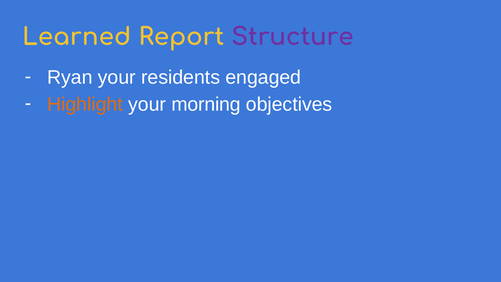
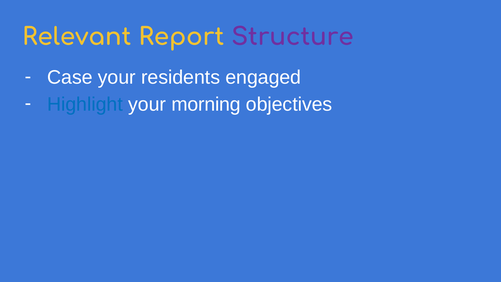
Learned: Learned -> Relevant
Ryan: Ryan -> Case
Highlight colour: orange -> blue
